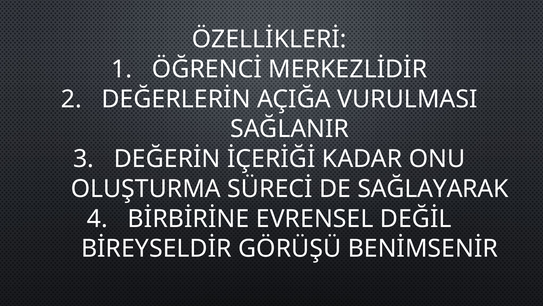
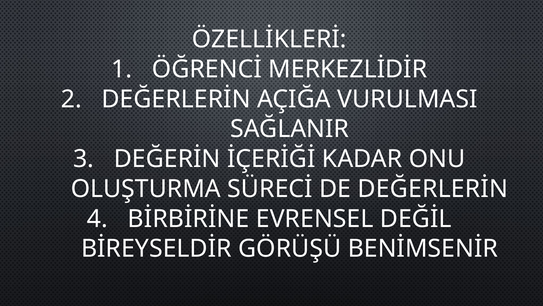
DE SAĞLAYARAK: SAĞLAYARAK -> DEĞERLERİN
